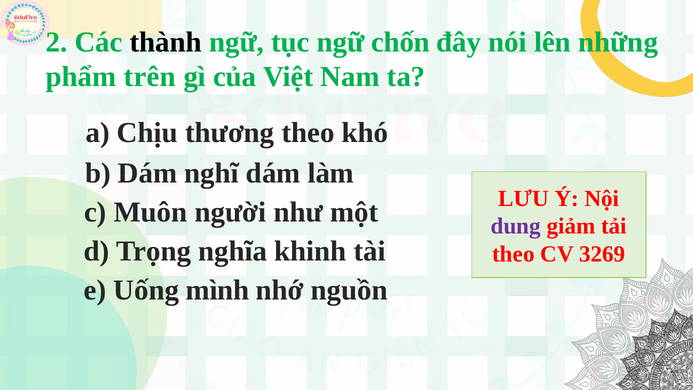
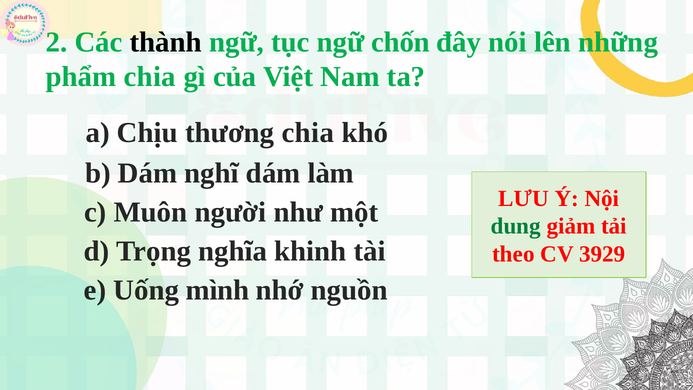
phẩm trên: trên -> chia
thương theo: theo -> chia
dung colour: purple -> green
3269: 3269 -> 3929
